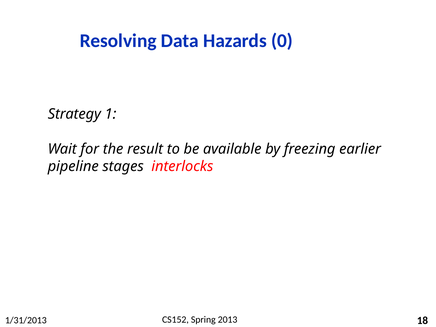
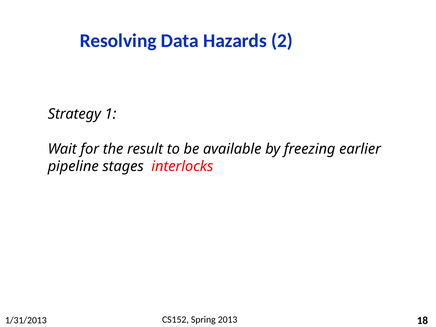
0: 0 -> 2
